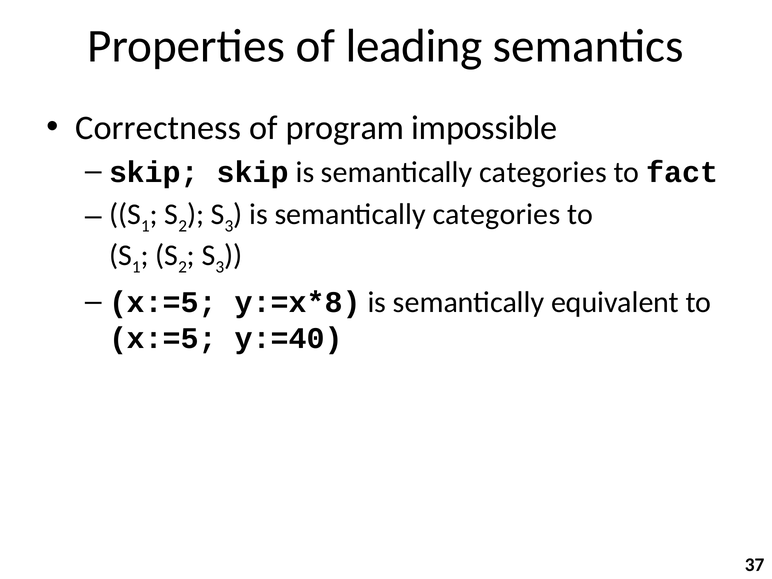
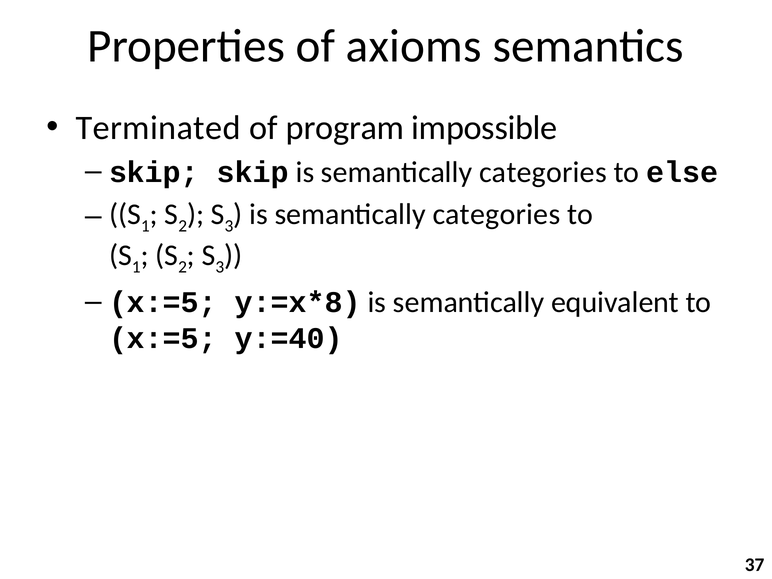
leading: leading -> axioms
Correctness: Correctness -> Terminated
fact: fact -> else
